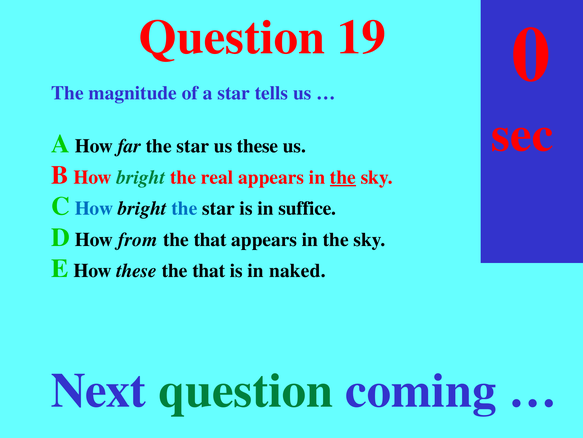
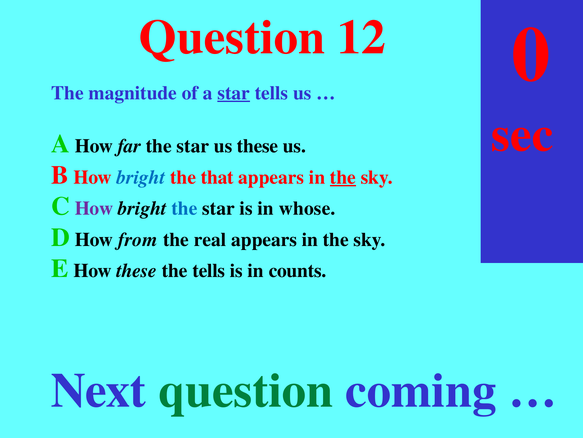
Question 19: 19 -> 12
star at (234, 93) underline: none -> present
bright at (141, 177) colour: green -> blue
real: real -> that
How at (94, 208) colour: blue -> purple
suffice: suffice -> whose
that at (210, 239): that -> real
that at (209, 270): that -> tells
naked: naked -> counts
